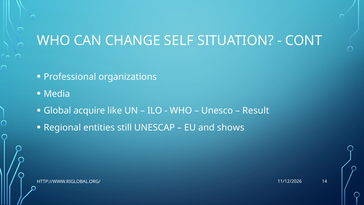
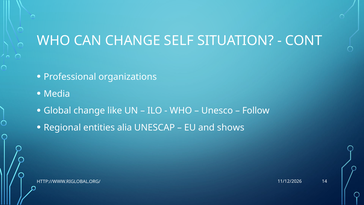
Global acquire: acquire -> change
Result: Result -> Follow
still: still -> alia
